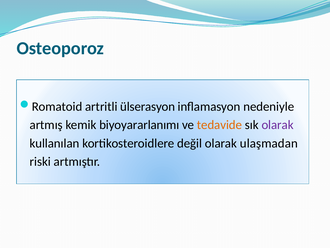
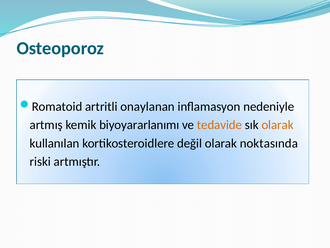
ülserasyon: ülserasyon -> onaylanan
olarak at (278, 125) colour: purple -> orange
ulaşmadan: ulaşmadan -> noktasında
